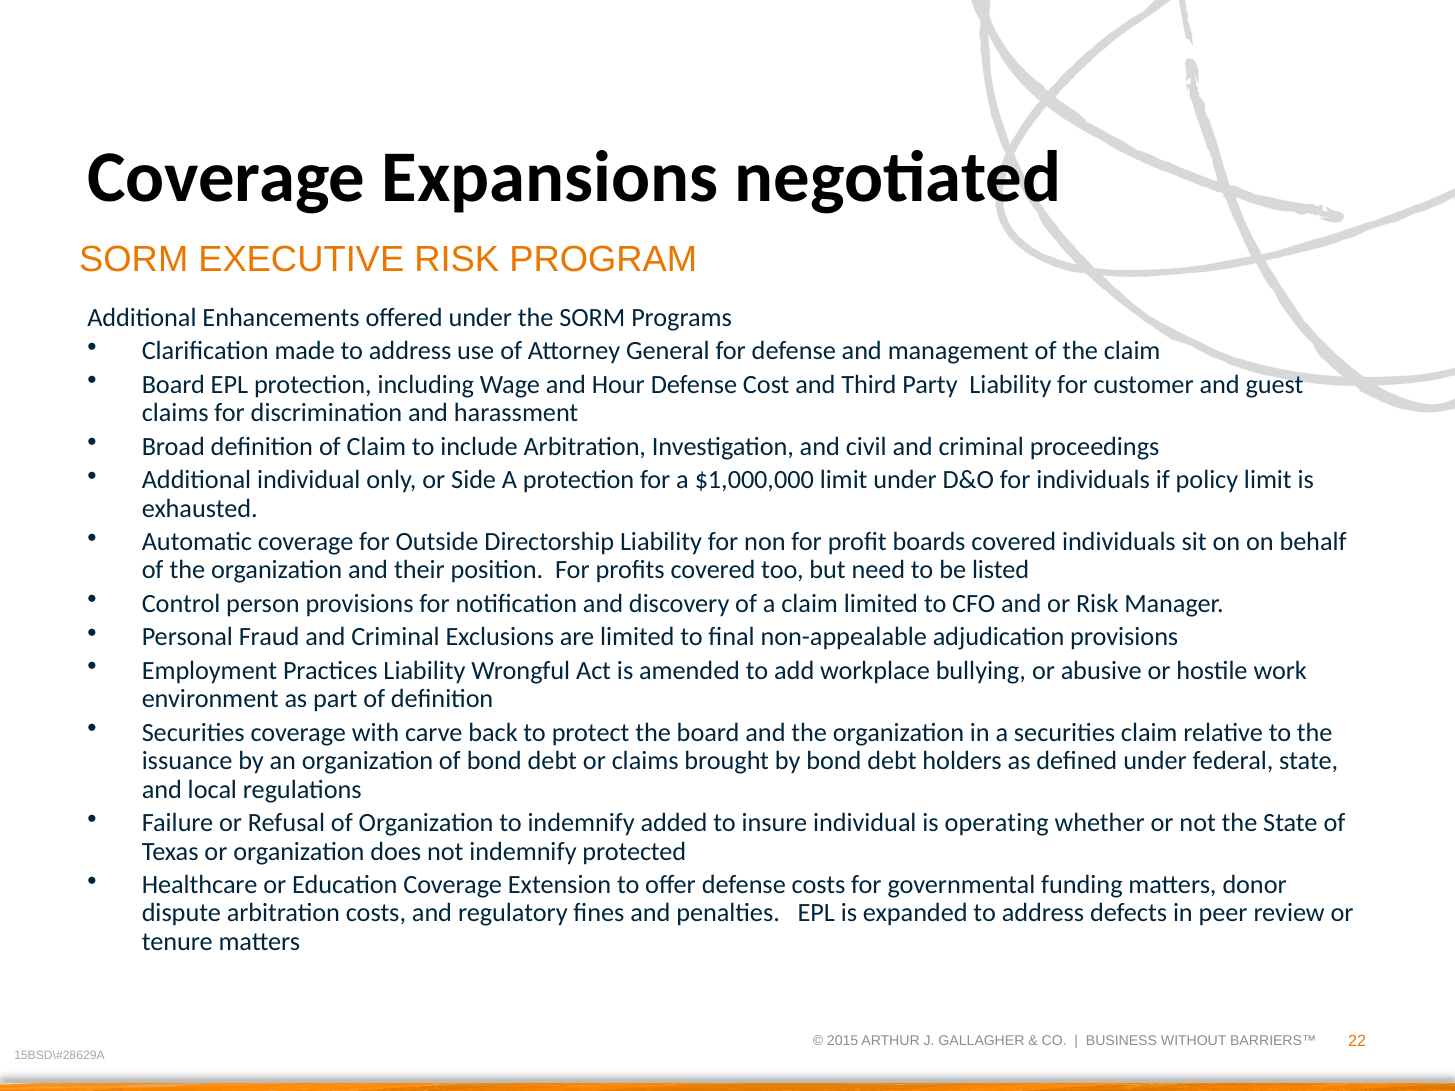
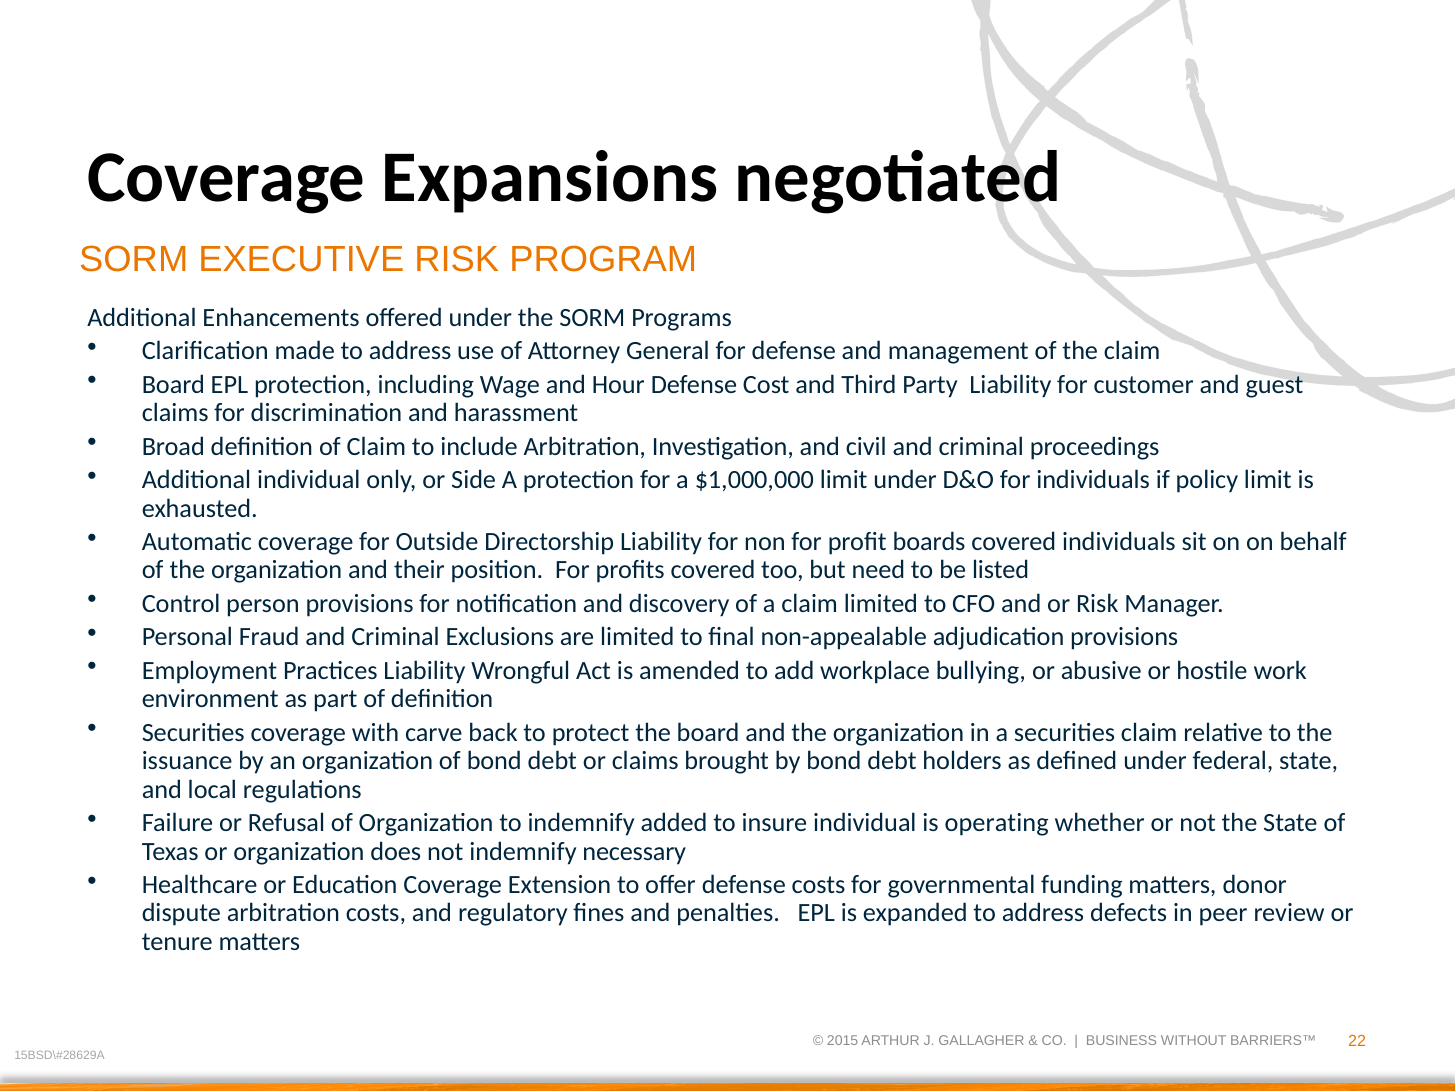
protected: protected -> necessary
